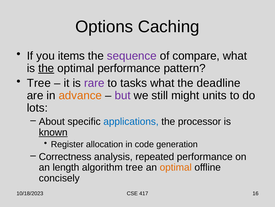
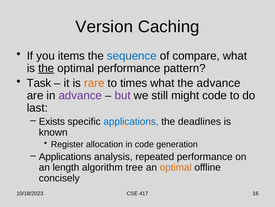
Options: Options -> Version
sequence colour: purple -> blue
Tree at (39, 83): Tree -> Task
rare colour: purple -> orange
tasks: tasks -> times
the deadline: deadline -> advance
advance at (80, 95) colour: orange -> purple
might units: units -> code
lots: lots -> last
About: About -> Exists
processor: processor -> deadlines
known underline: present -> none
Correctness at (65, 156): Correctness -> Applications
